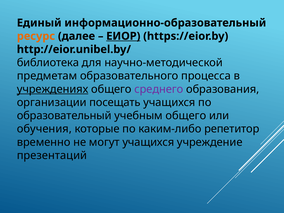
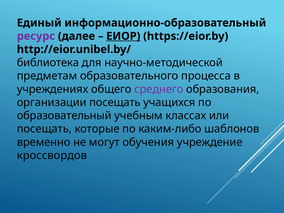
ресурс colour: orange -> purple
учреждениях underline: present -> none
учебным общего: общего -> классах
обучения at (44, 129): обучения -> посещать
репетитор: репетитор -> шаблонов
могут учащихся: учащихся -> обучения
презентаций: презентаций -> кроссвордов
